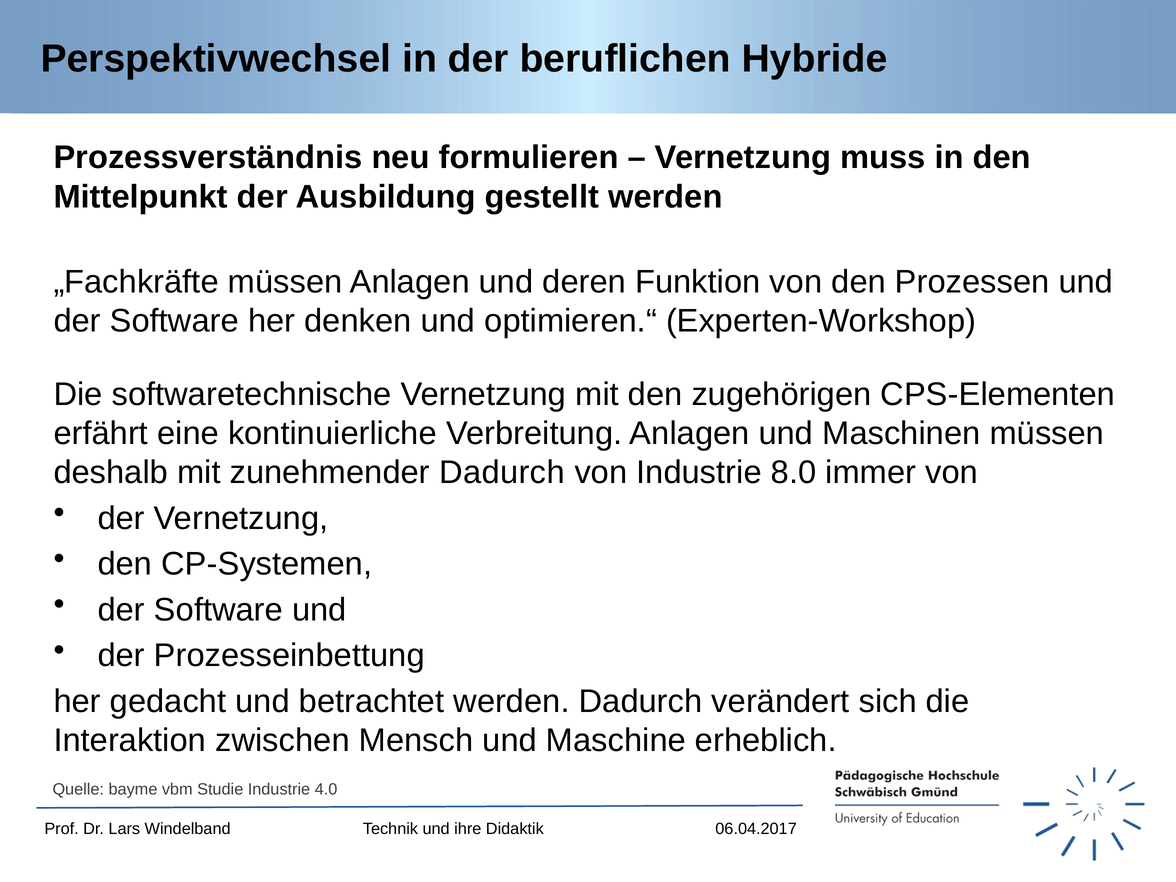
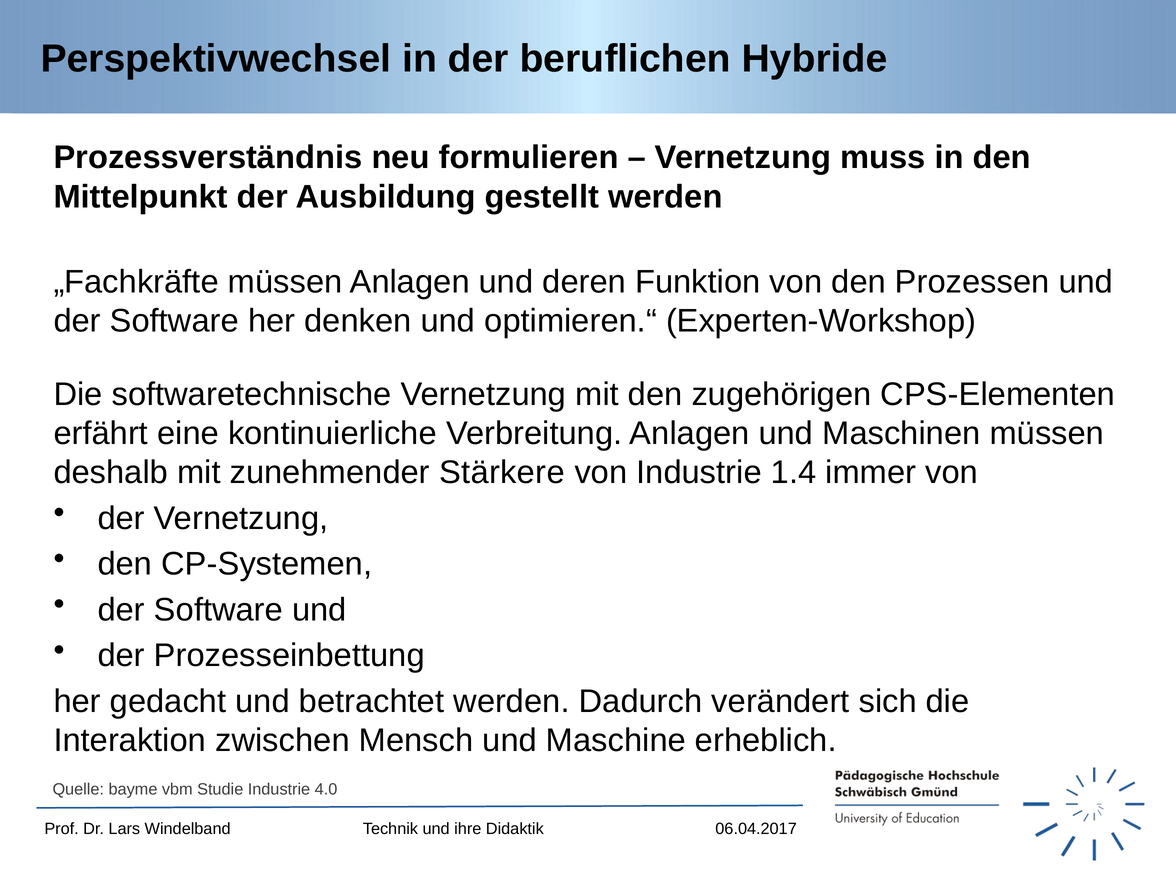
zunehmender Dadurch: Dadurch -> Stärkere
8.0: 8.0 -> 1.4
